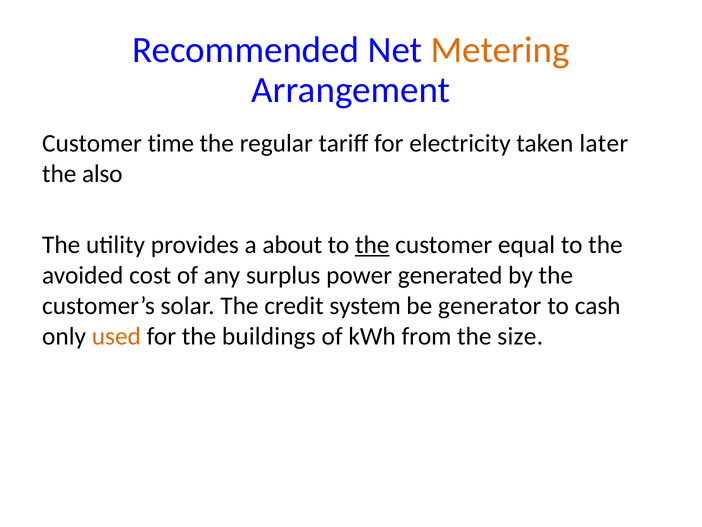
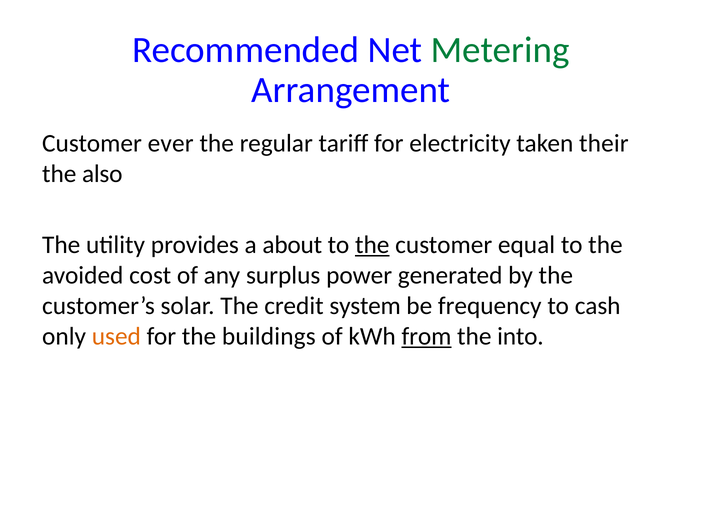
Metering colour: orange -> green
time: time -> ever
later: later -> their
generator: generator -> frequency
from underline: none -> present
size: size -> into
